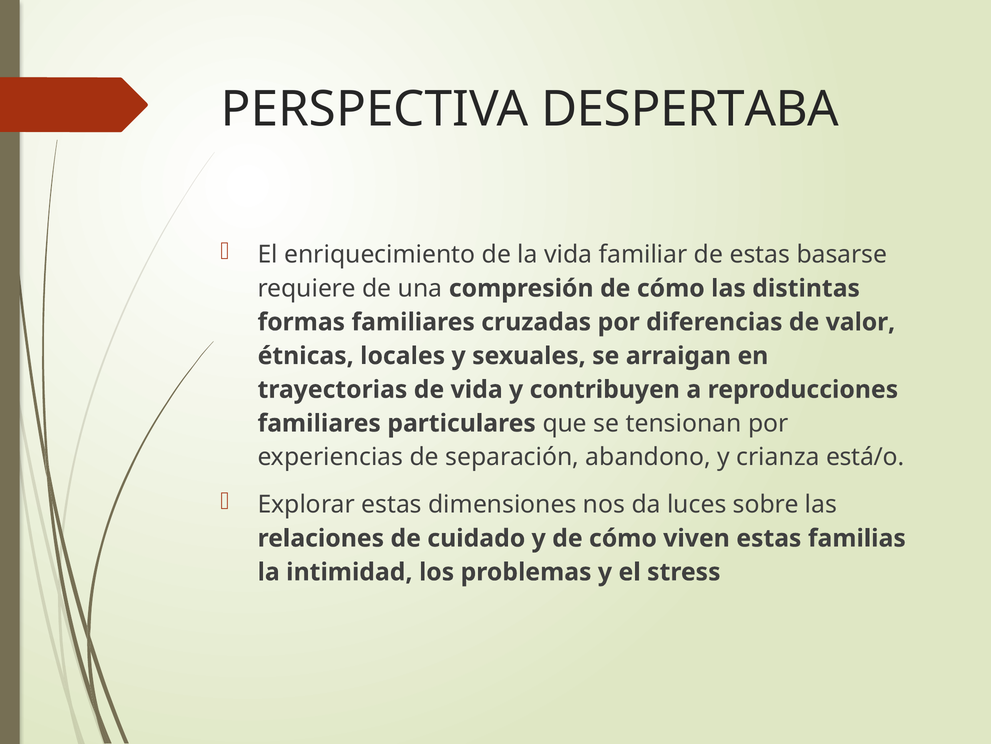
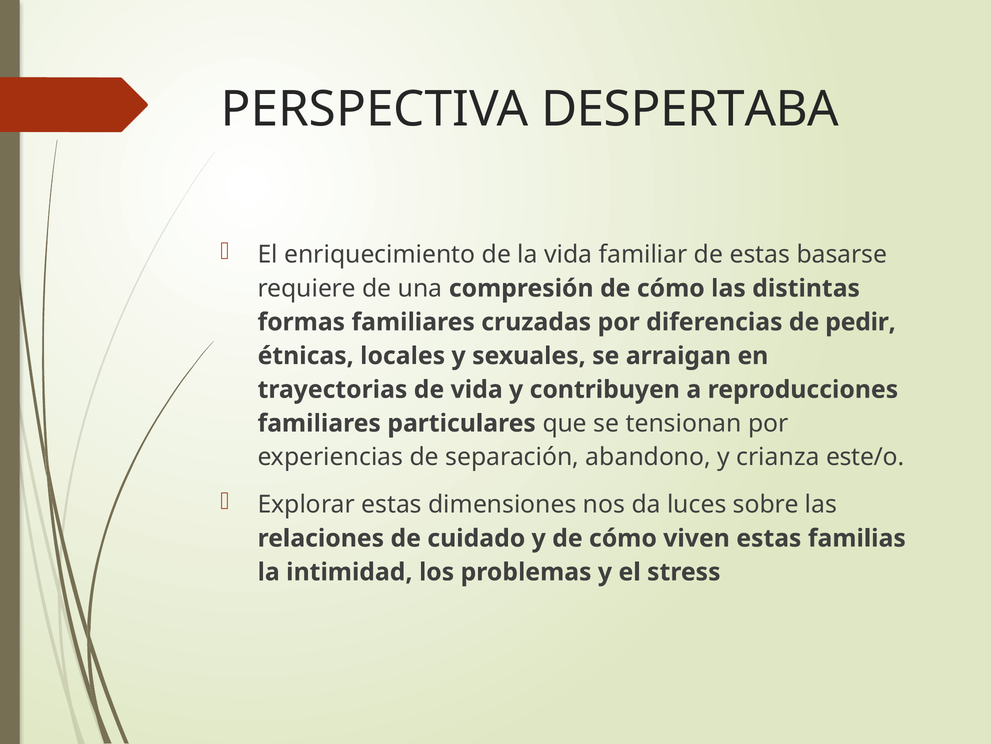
valor: valor -> pedir
está/o: está/o -> este/o
